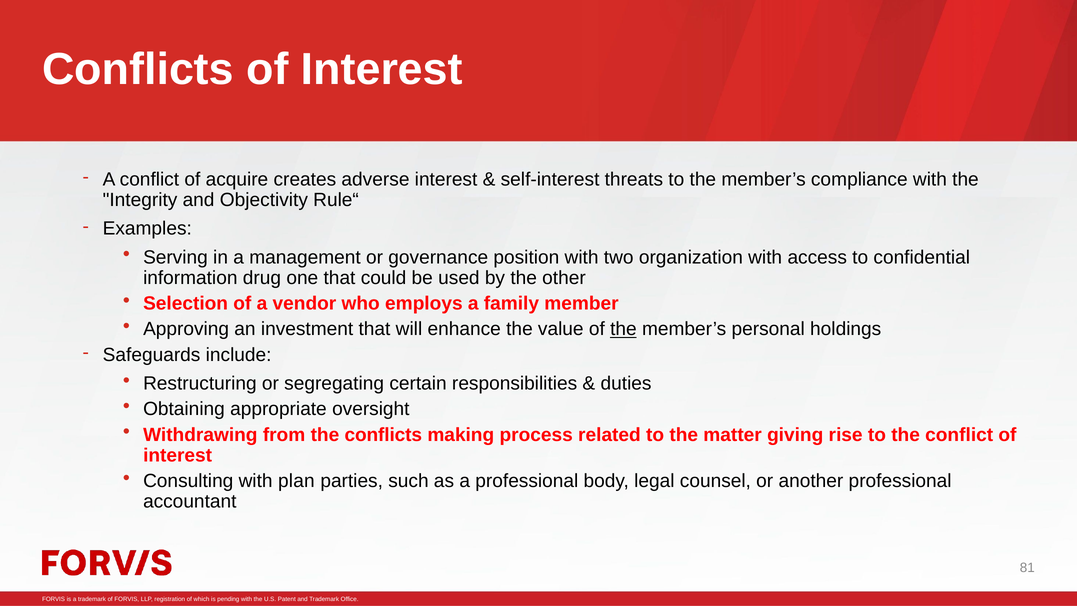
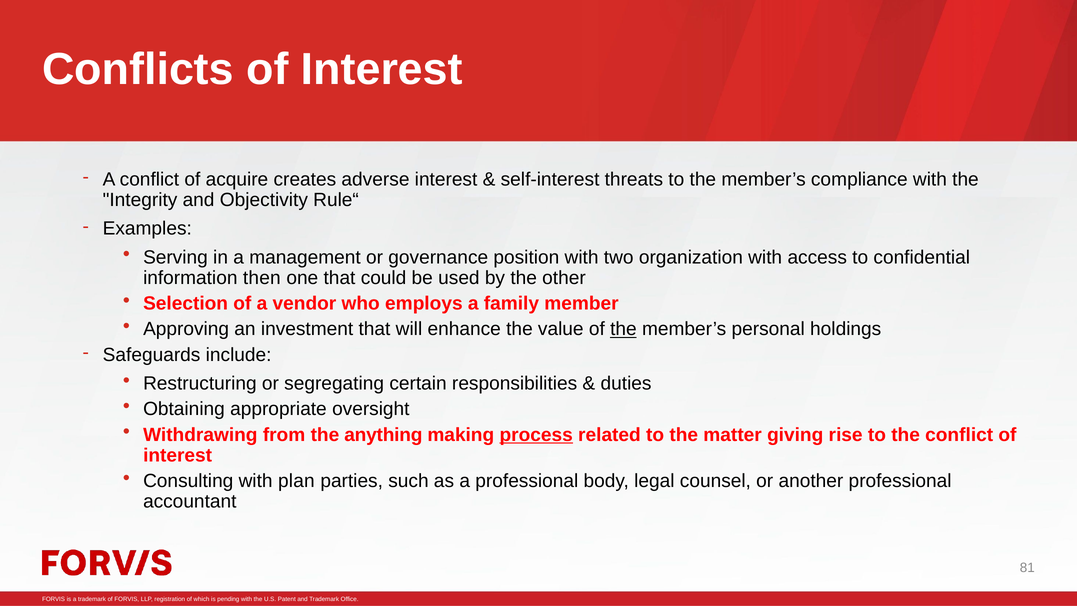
drug: drug -> then
the conflicts: conflicts -> anything
process underline: none -> present
